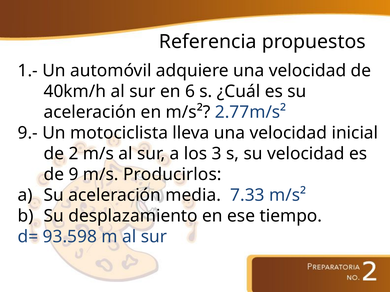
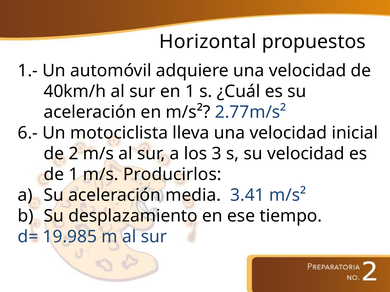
Referencia: Referencia -> Horizontal
en 6: 6 -> 1
9.-: 9.- -> 6.-
de 9: 9 -> 1
7.33: 7.33 -> 3.41
93.598: 93.598 -> 19.985
